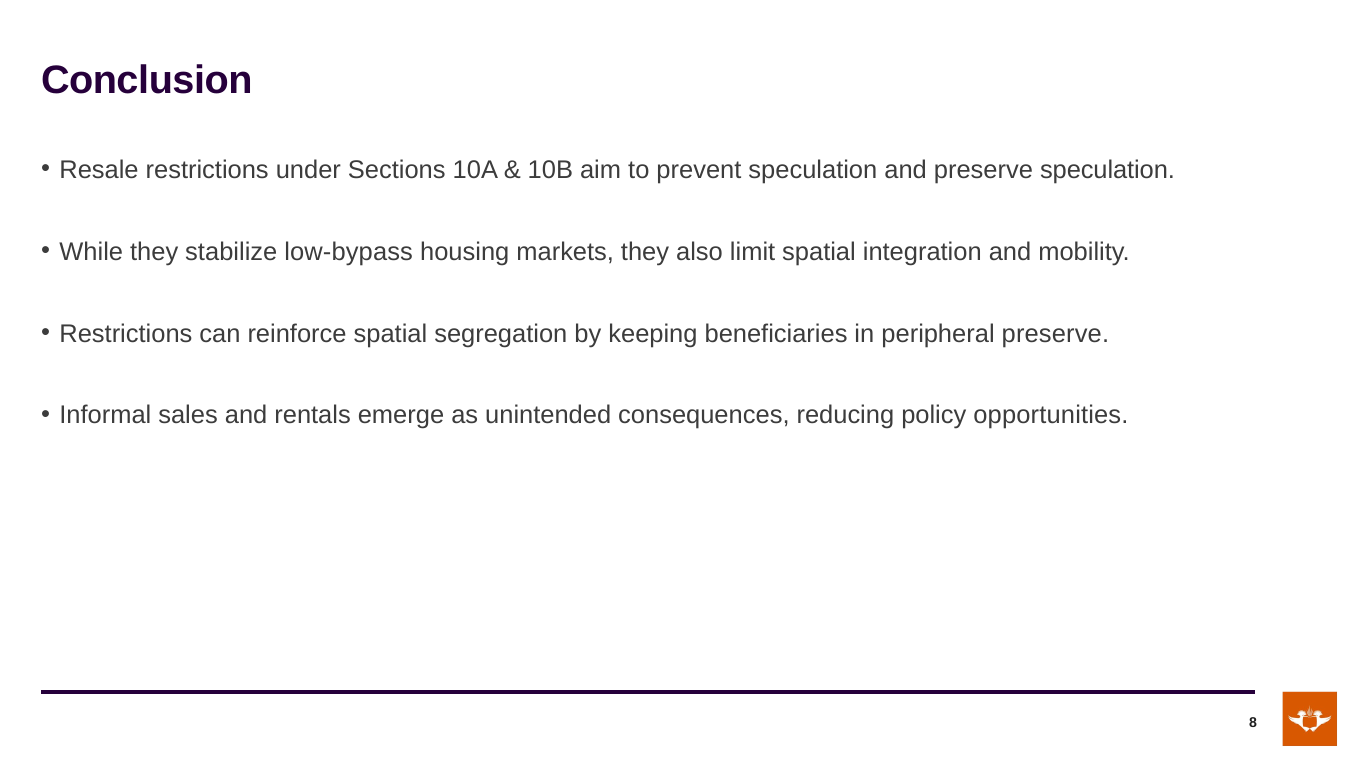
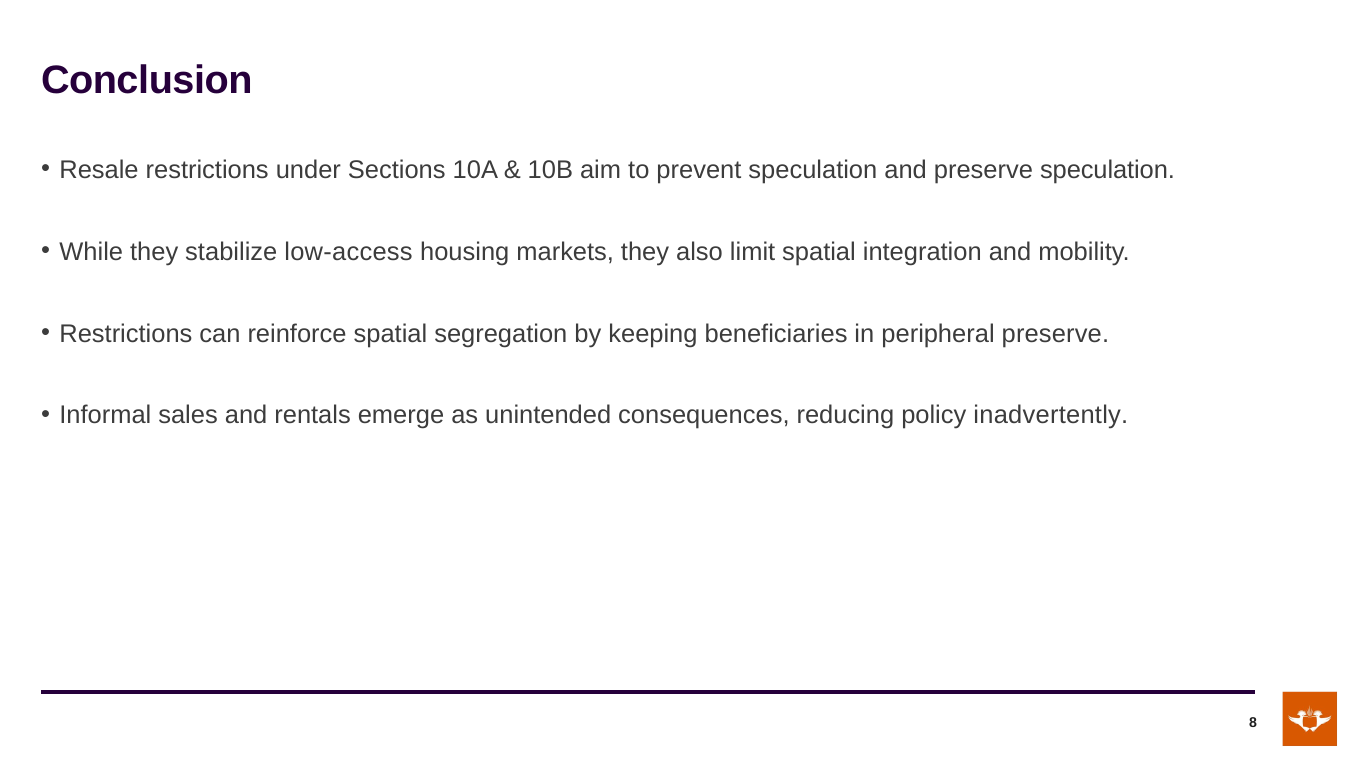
low-bypass: low-bypass -> low-access
opportunities: opportunities -> inadvertently
